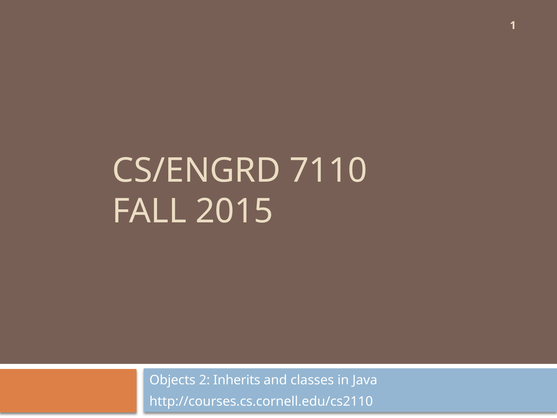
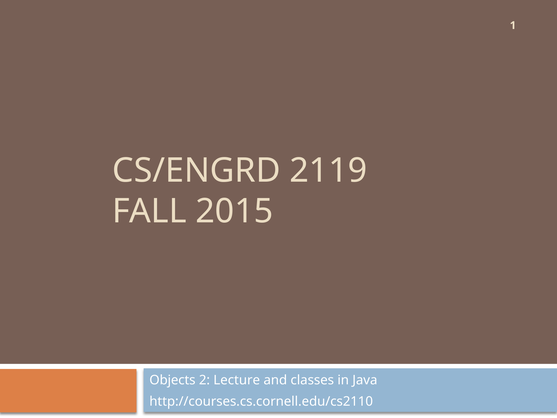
7110: 7110 -> 2119
Inherits: Inherits -> Lecture
